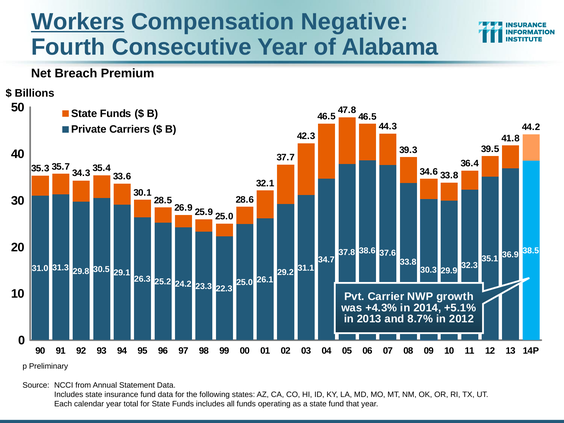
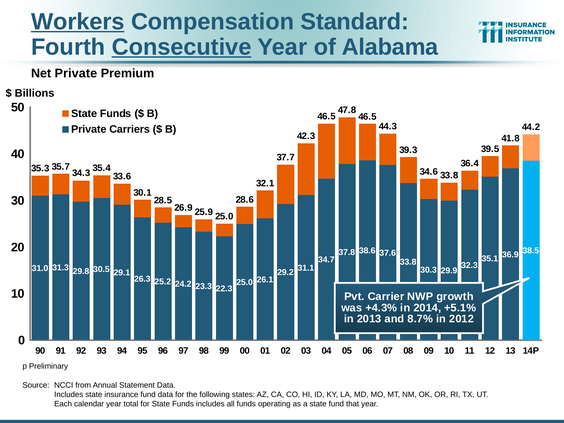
Negative: Negative -> Standard
Consecutive underline: none -> present
Net Breach: Breach -> Private
